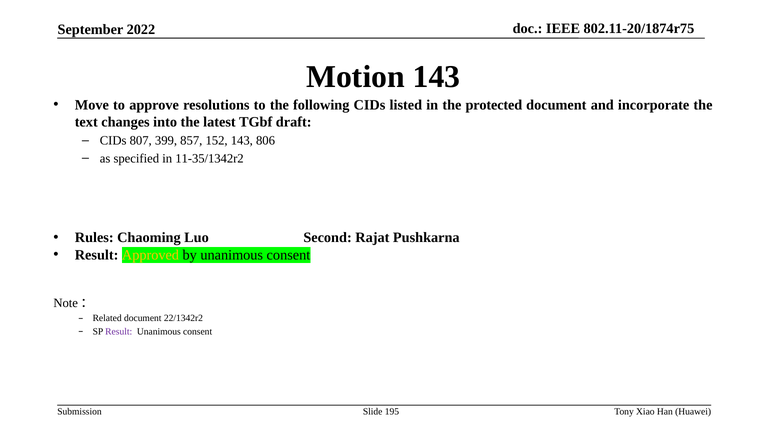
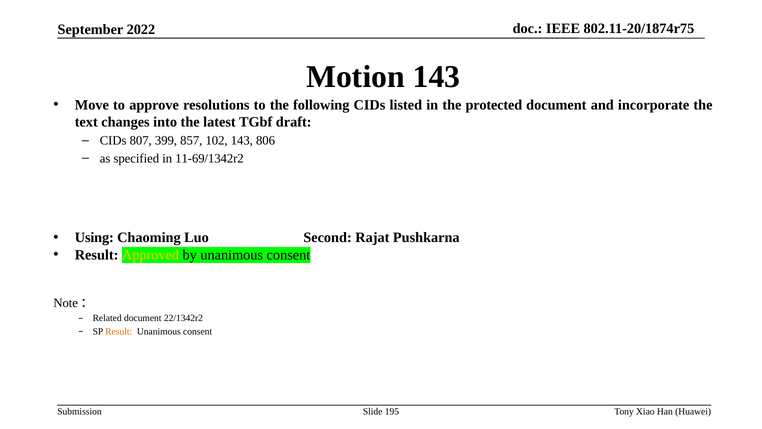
152: 152 -> 102
11-35/1342r2: 11-35/1342r2 -> 11-69/1342r2
Rules: Rules -> Using
Result at (119, 331) colour: purple -> orange
